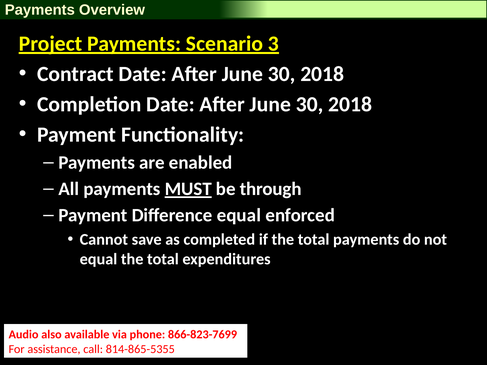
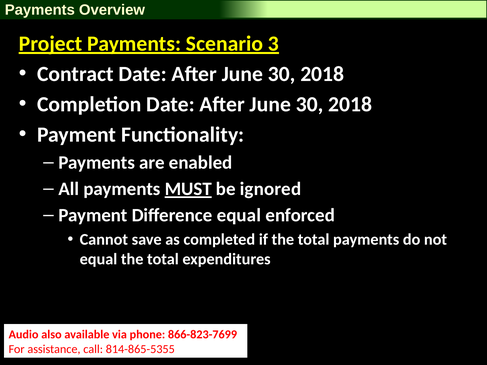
through: through -> ignored
